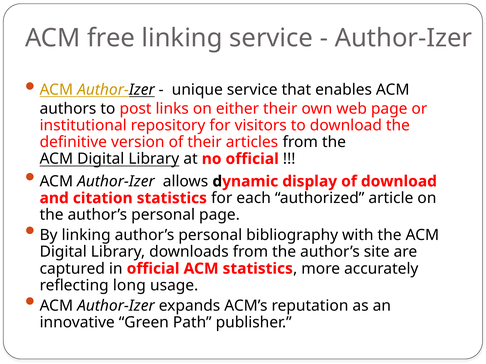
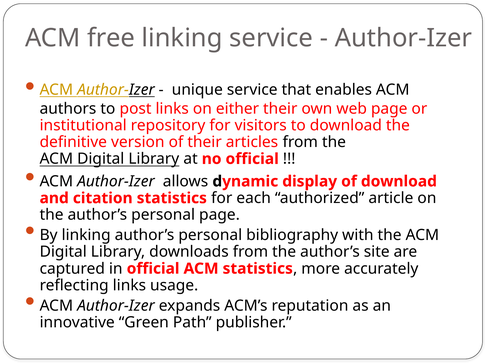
reflecting long: long -> links
